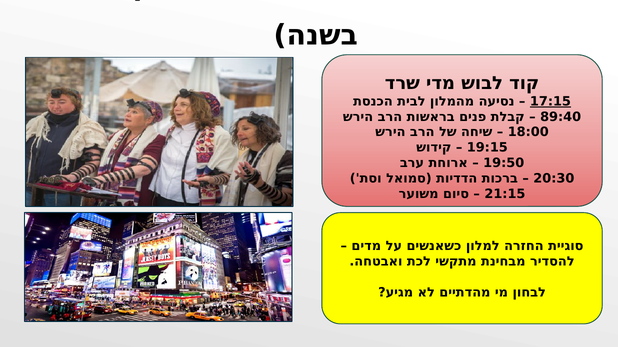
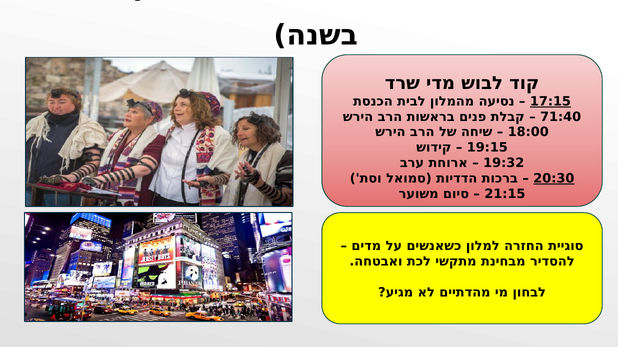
89:40: 89:40 -> 71:40
19:50: 19:50 -> 19:32
20:30 underline: none -> present
